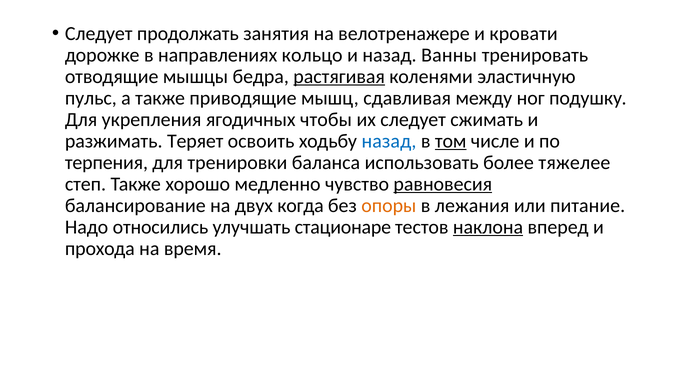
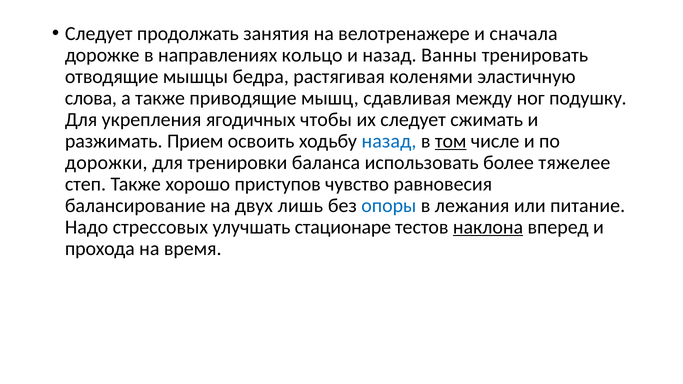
кровати: кровати -> сначала
растягивая underline: present -> none
пульс: пульс -> слова
Теряет: Теряет -> Прием
терпения: терпения -> дорожки
медленно: медленно -> приступов
равновесия underline: present -> none
когда: когда -> лишь
опоры colour: orange -> blue
относились: относились -> стрессовых
